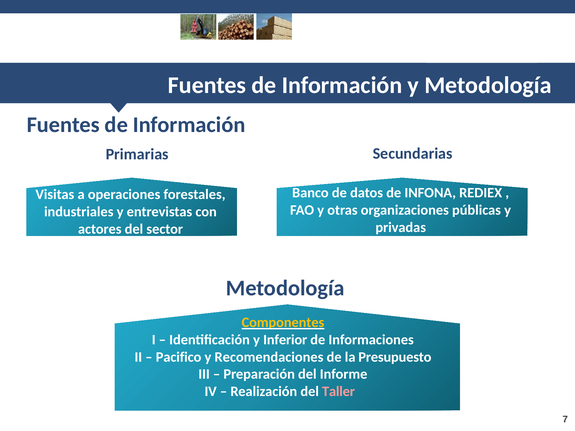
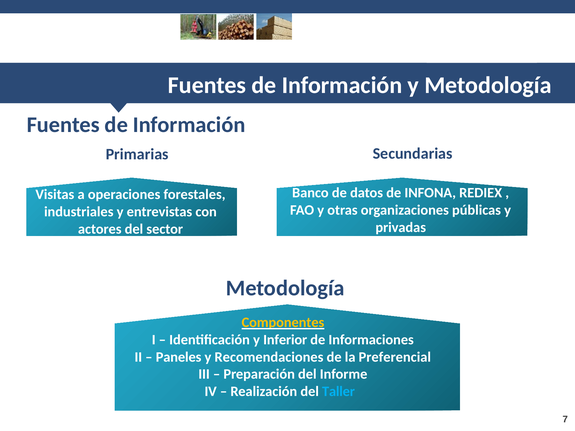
Pacifico: Pacifico -> Paneles
Presupuesto: Presupuesto -> Preferencial
Taller colour: pink -> light blue
